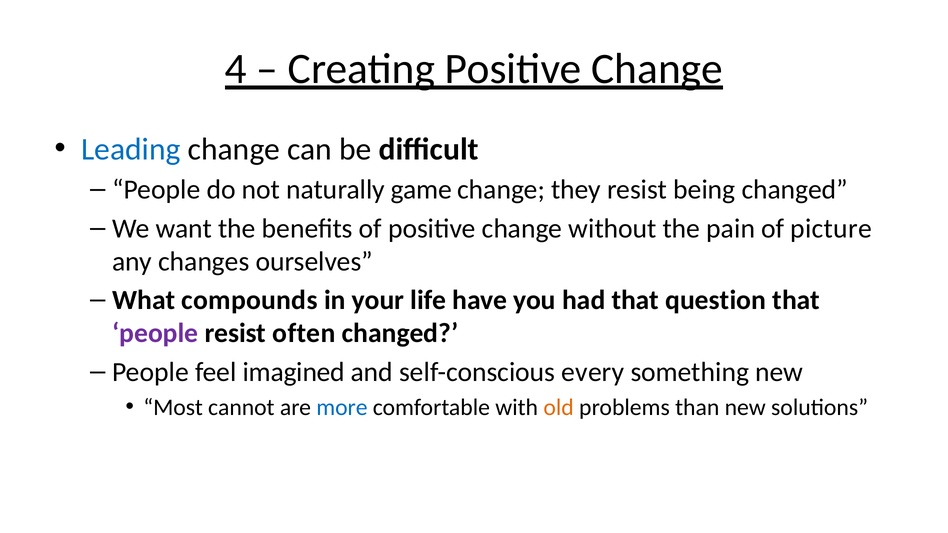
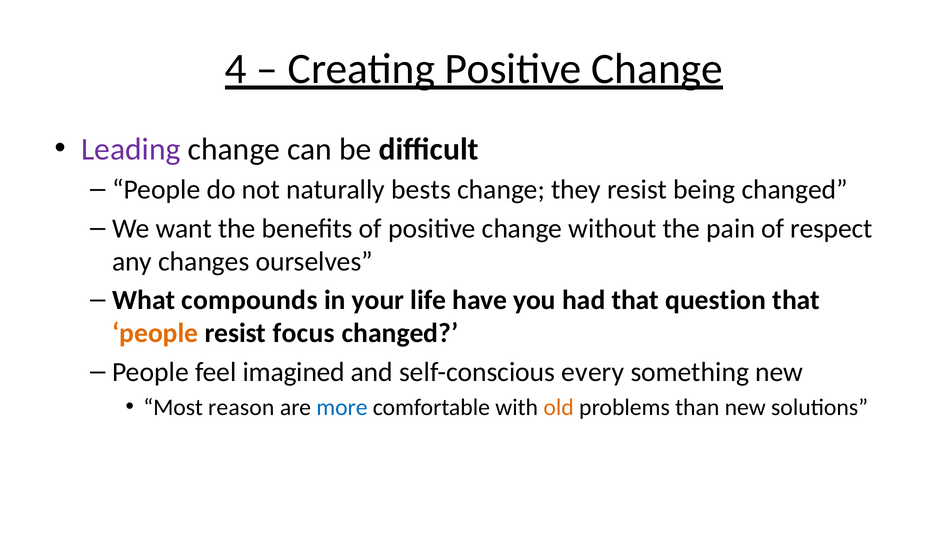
Leading colour: blue -> purple
game: game -> bests
picture: picture -> respect
people at (155, 333) colour: purple -> orange
often: often -> focus
cannot: cannot -> reason
